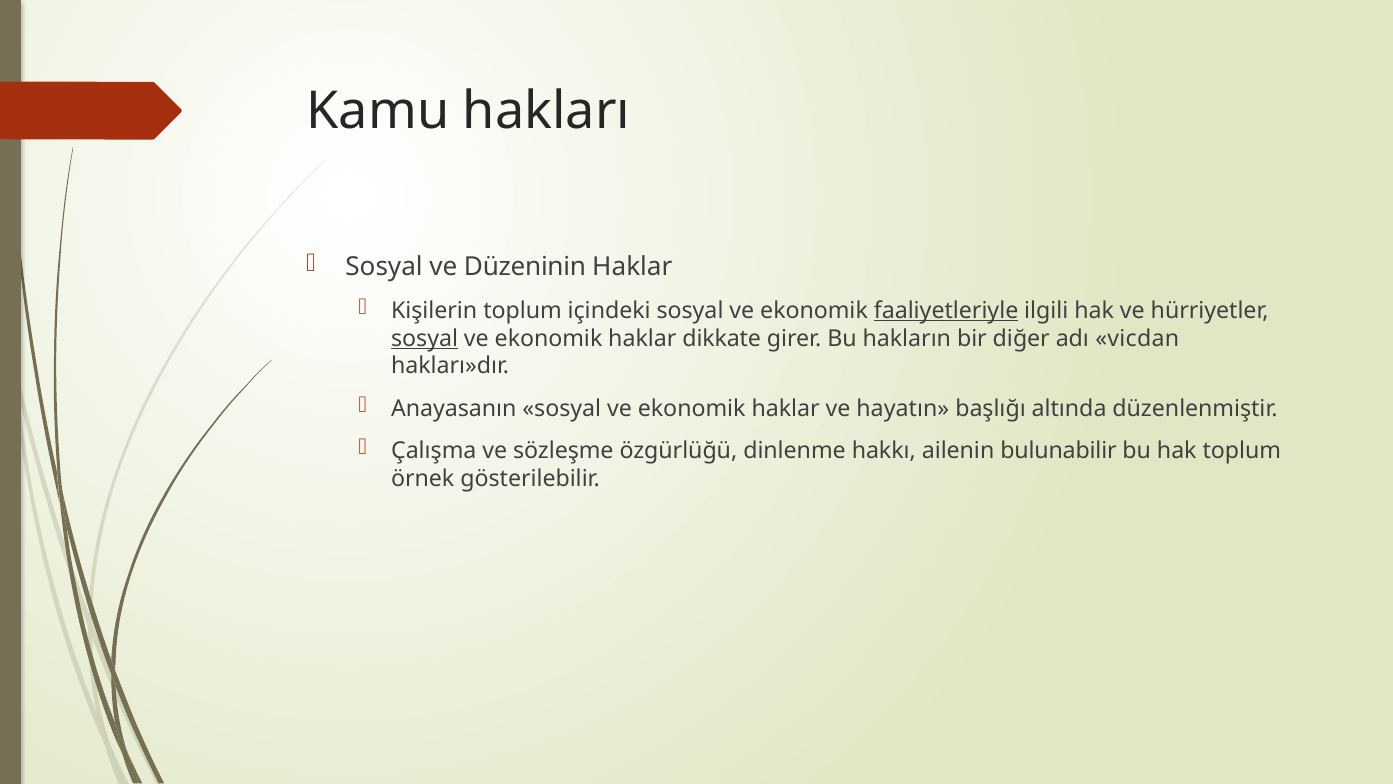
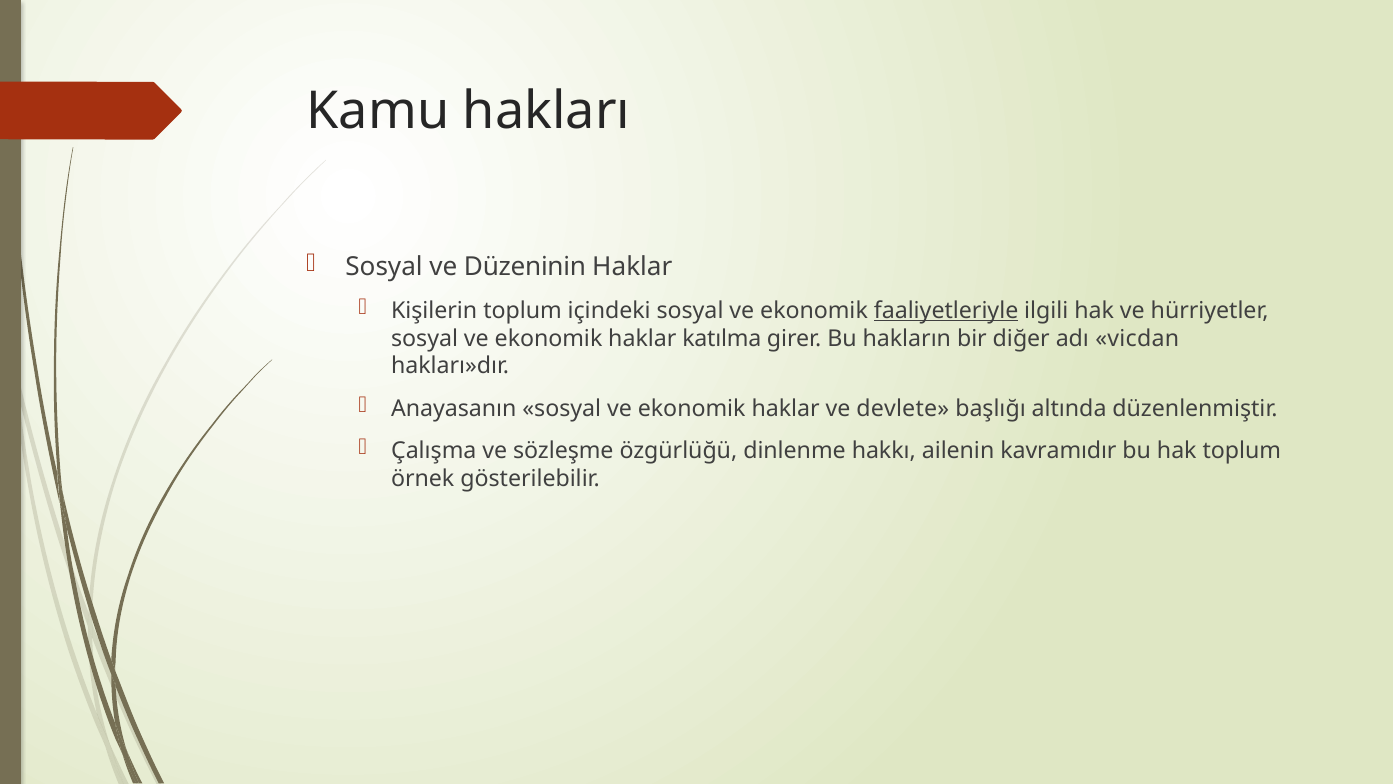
sosyal at (425, 338) underline: present -> none
dikkate: dikkate -> katılma
hayatın: hayatın -> devlete
bulunabilir: bulunabilir -> kavramıdır
